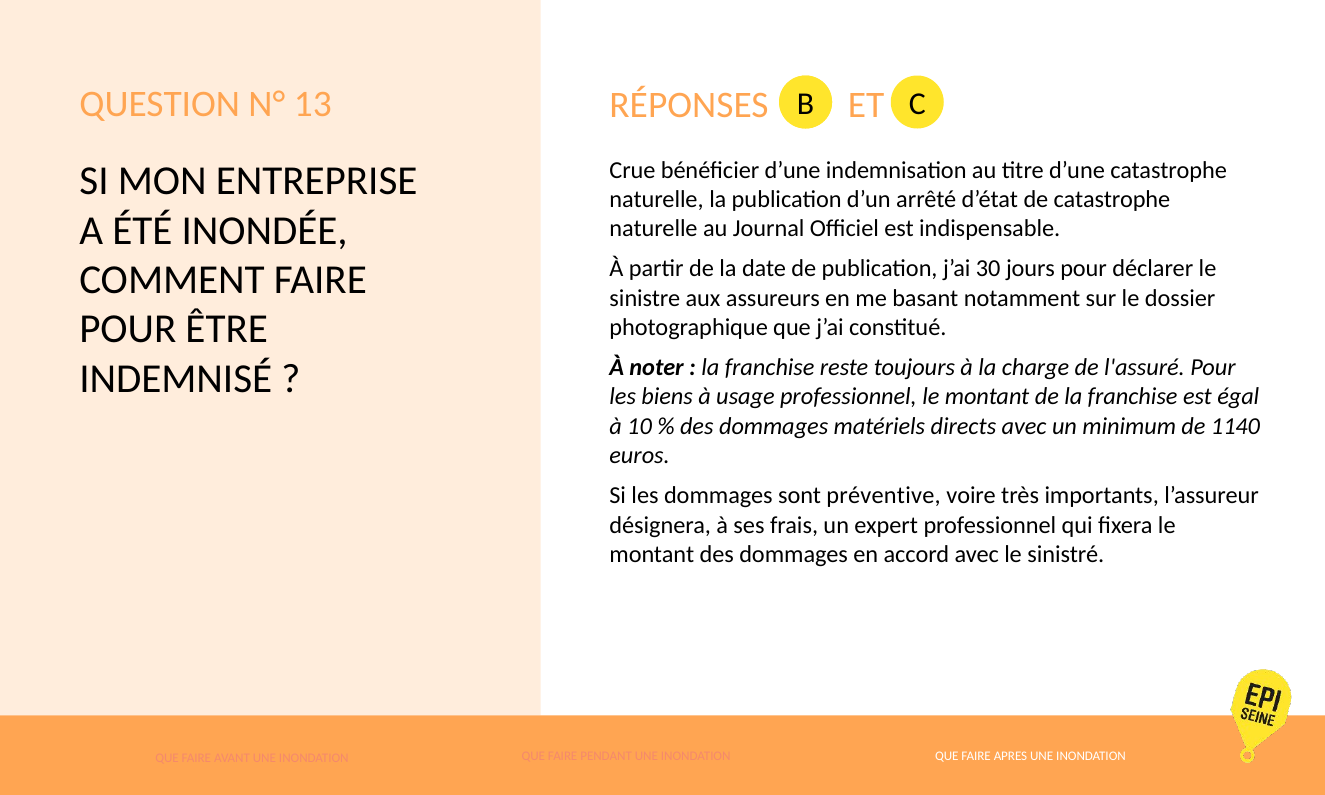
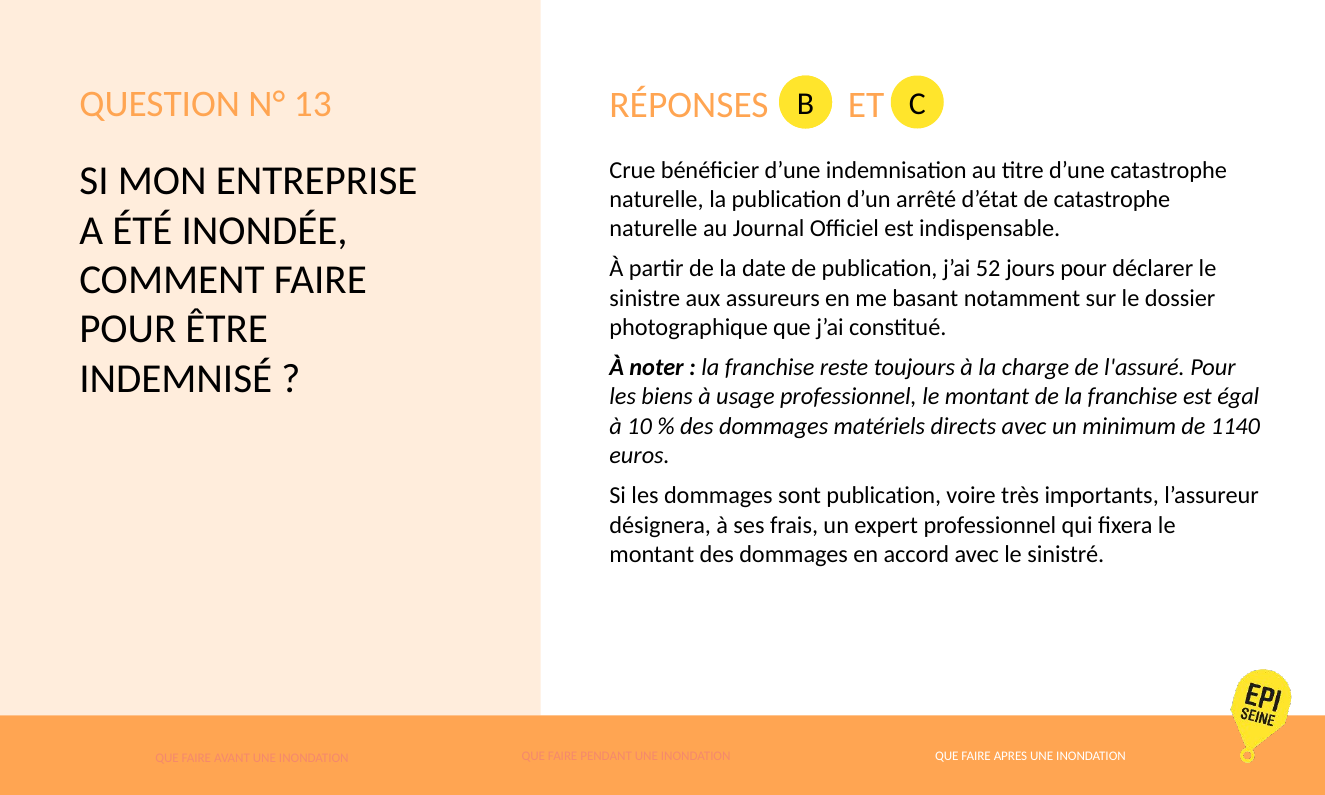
30: 30 -> 52
sont préventive: préventive -> publication
